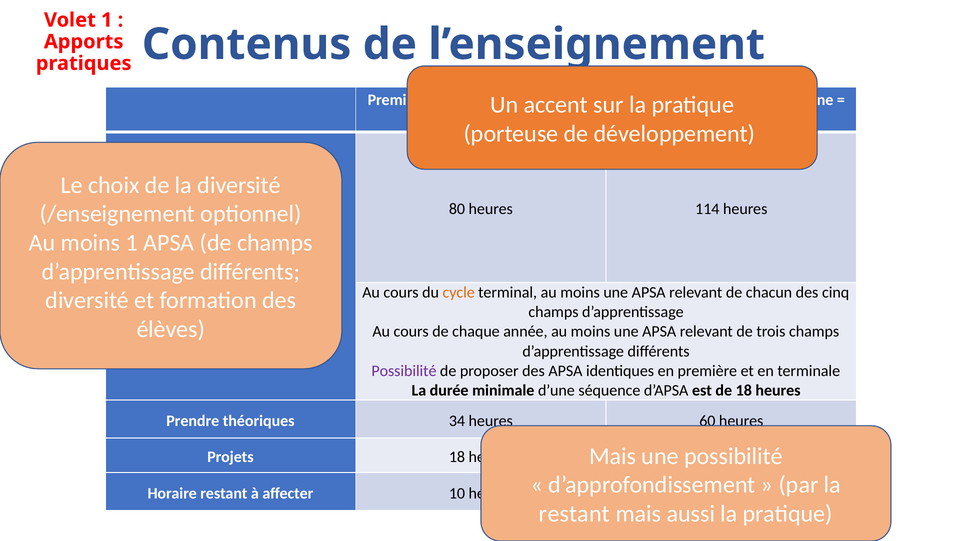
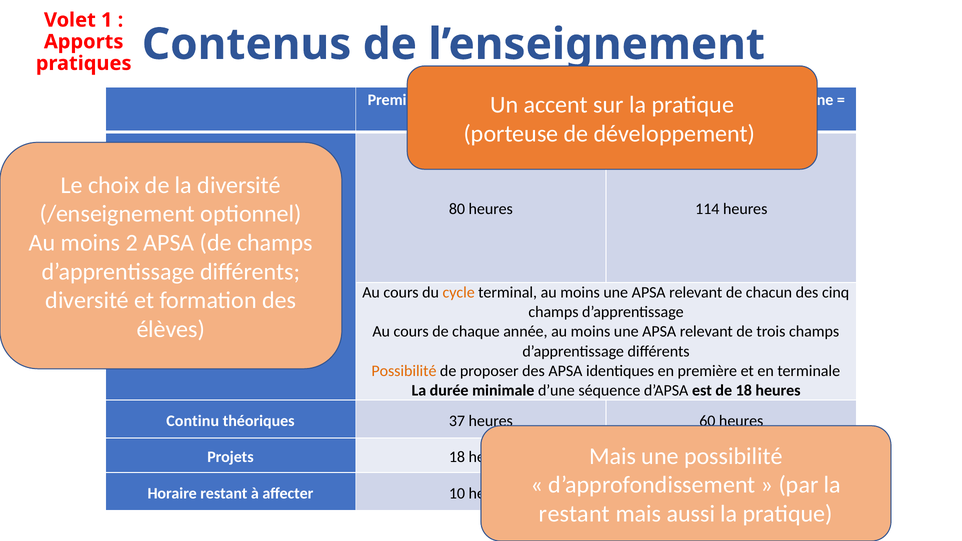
moins 1: 1 -> 2
Possibilité at (404, 371) colour: purple -> orange
Prendre: Prendre -> Continu
34: 34 -> 37
